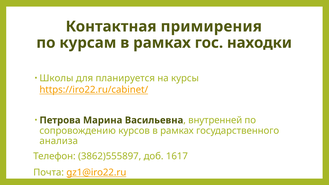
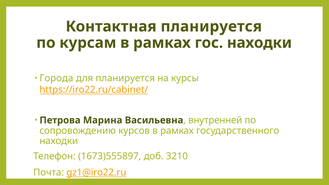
Контактная примирения: примирения -> планируется
Школы: Школы -> Города
анализа at (59, 141): анализа -> находки
3862)555897: 3862)555897 -> 1673)555897
1617: 1617 -> 3210
